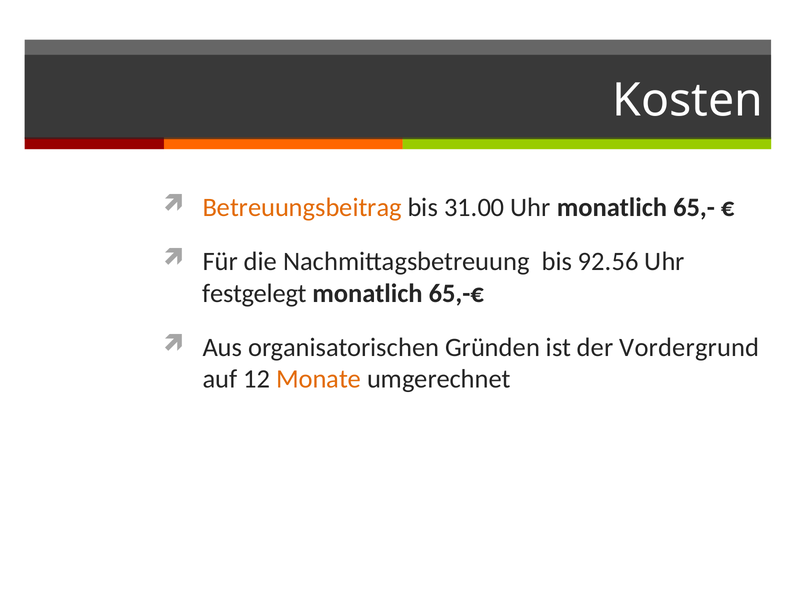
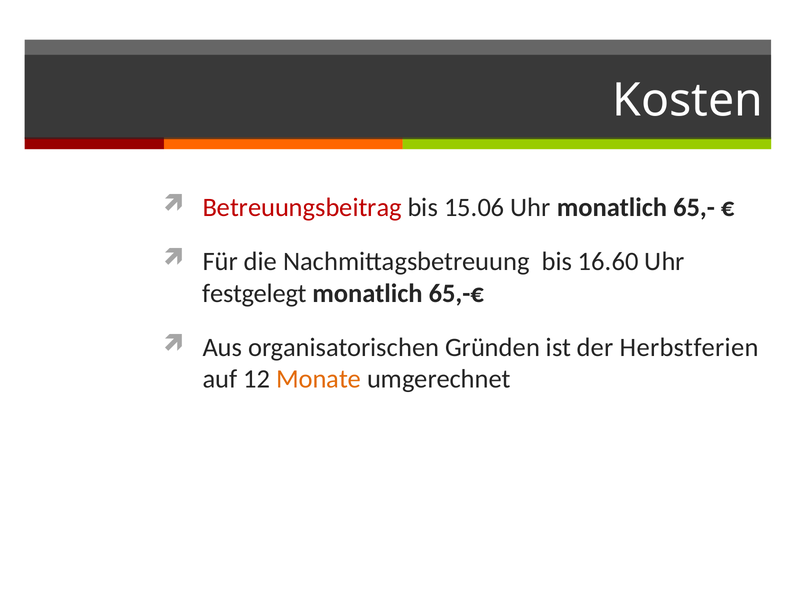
Betreuungsbeitrag colour: orange -> red
31.00: 31.00 -> 15.06
92.56: 92.56 -> 16.60
Vordergrund: Vordergrund -> Herbstferien
